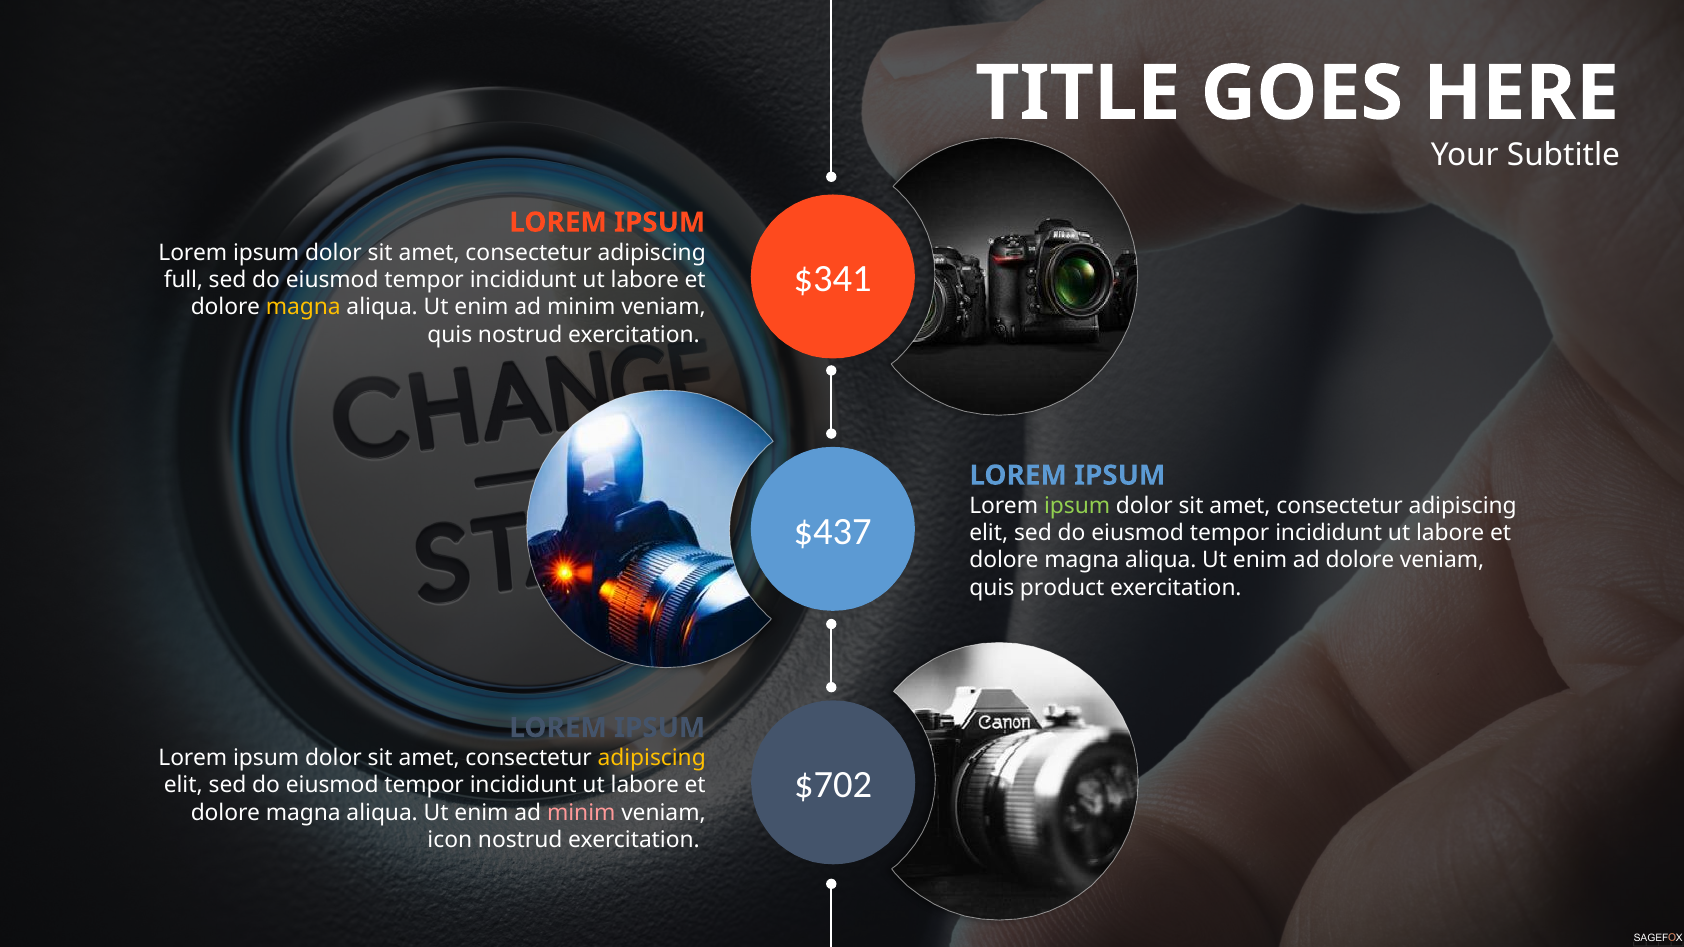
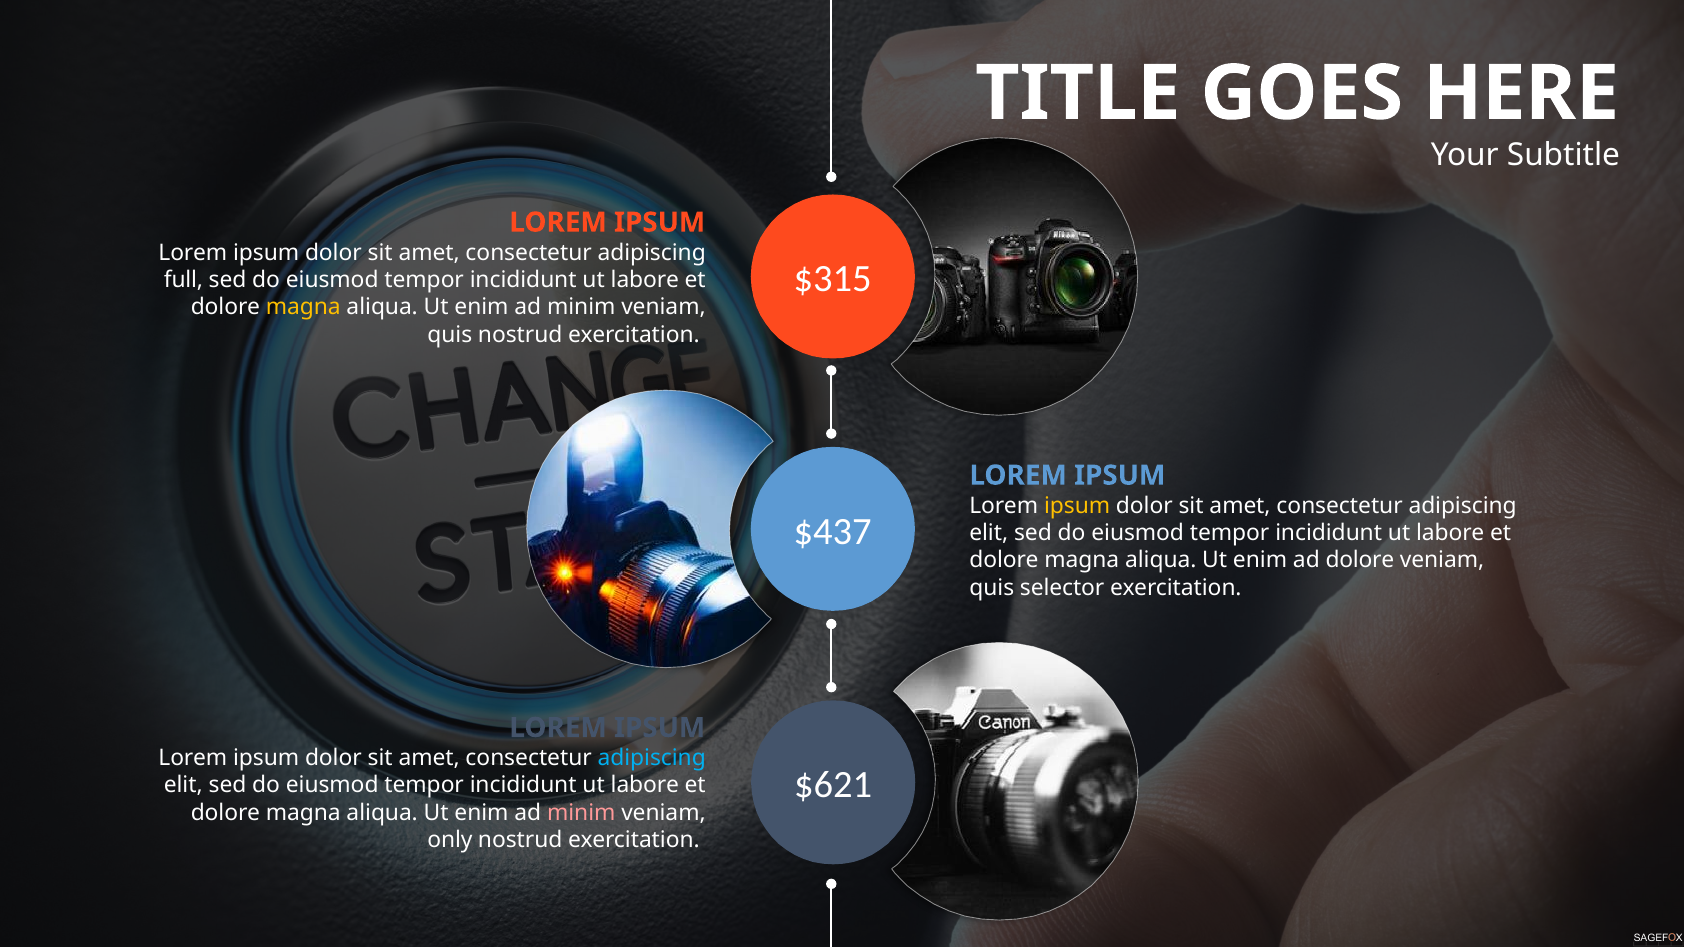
$341: $341 -> $315
ipsum at (1077, 506) colour: light green -> yellow
product: product -> selector
adipiscing at (652, 758) colour: yellow -> light blue
$702: $702 -> $621
icon: icon -> only
